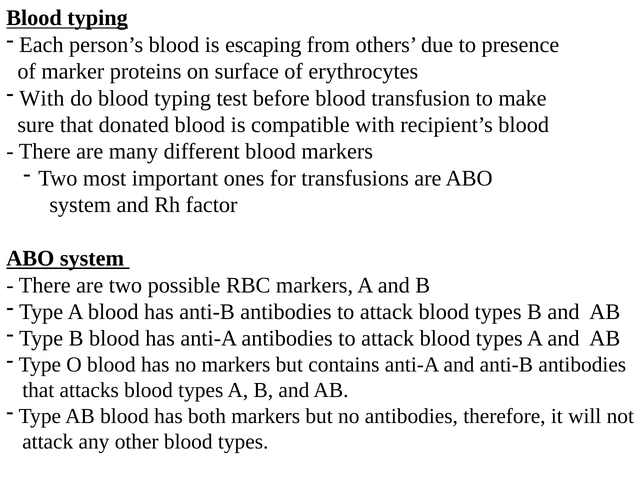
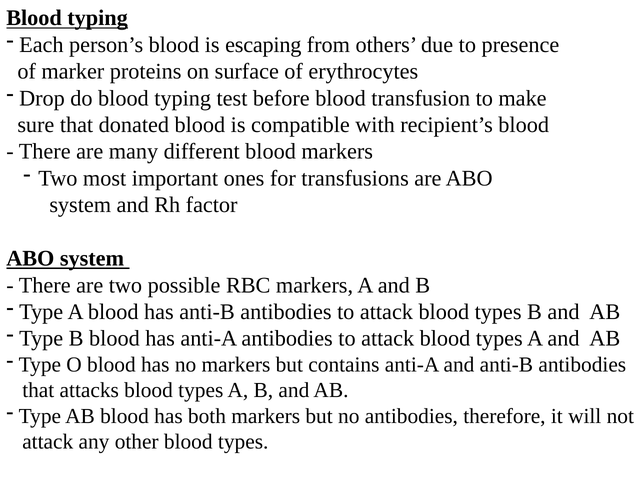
With at (42, 98): With -> Drop
